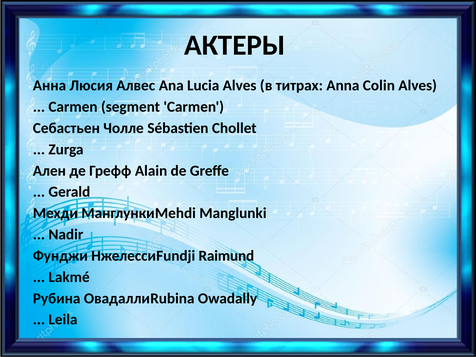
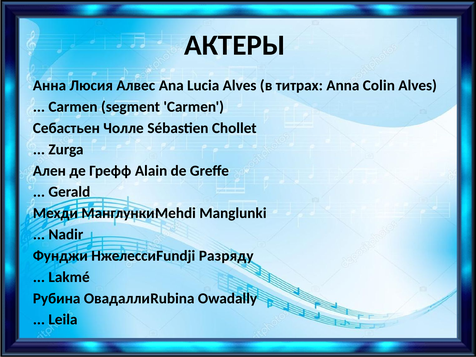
Raimund: Raimund -> Разряду
